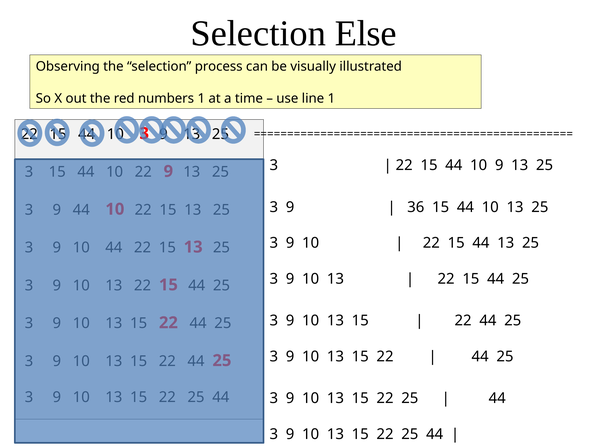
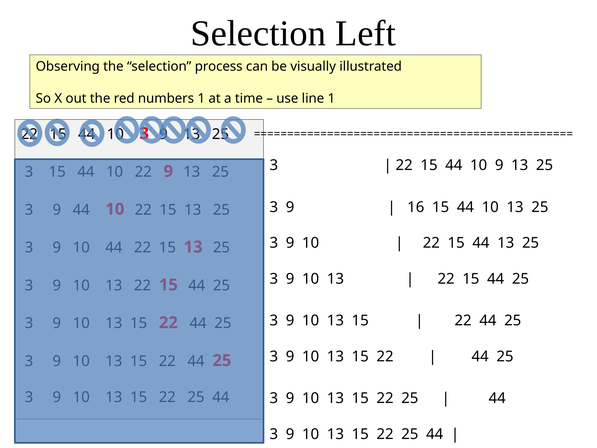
Else: Else -> Left
36: 36 -> 16
